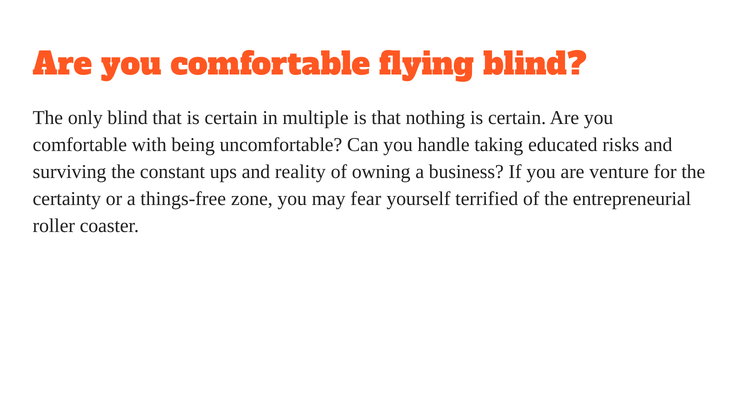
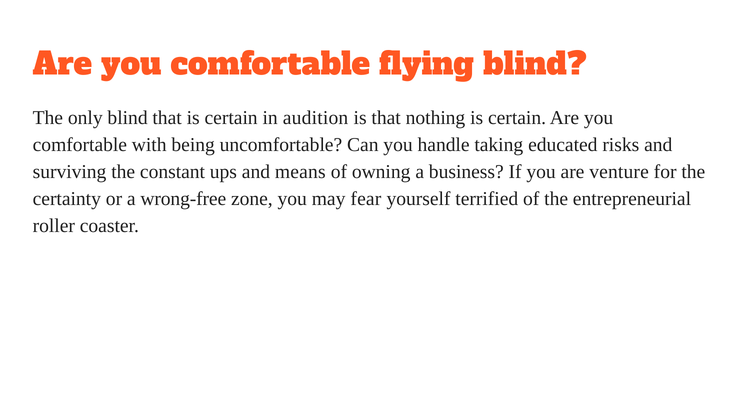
multiple: multiple -> audition
reality: reality -> means
things-free: things-free -> wrong-free
